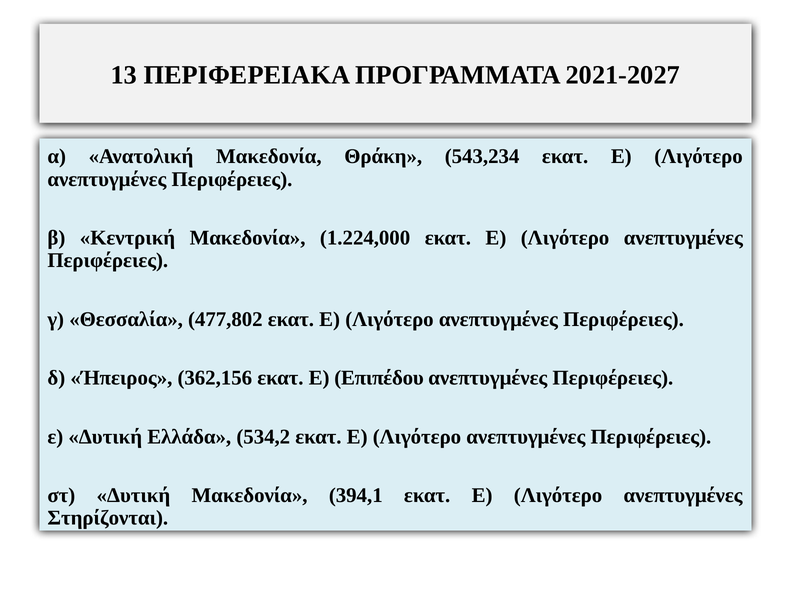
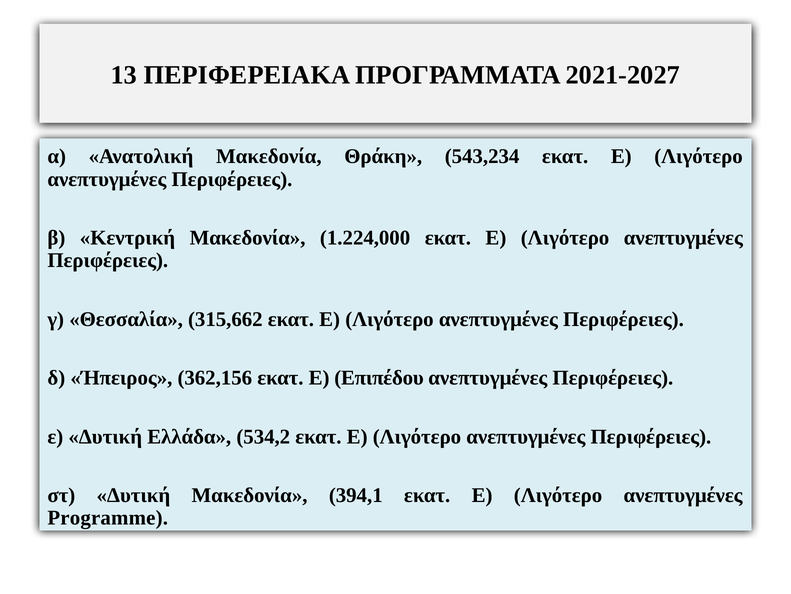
477,802: 477,802 -> 315,662
Στηρίζονται: Στηρίζονται -> Programme
